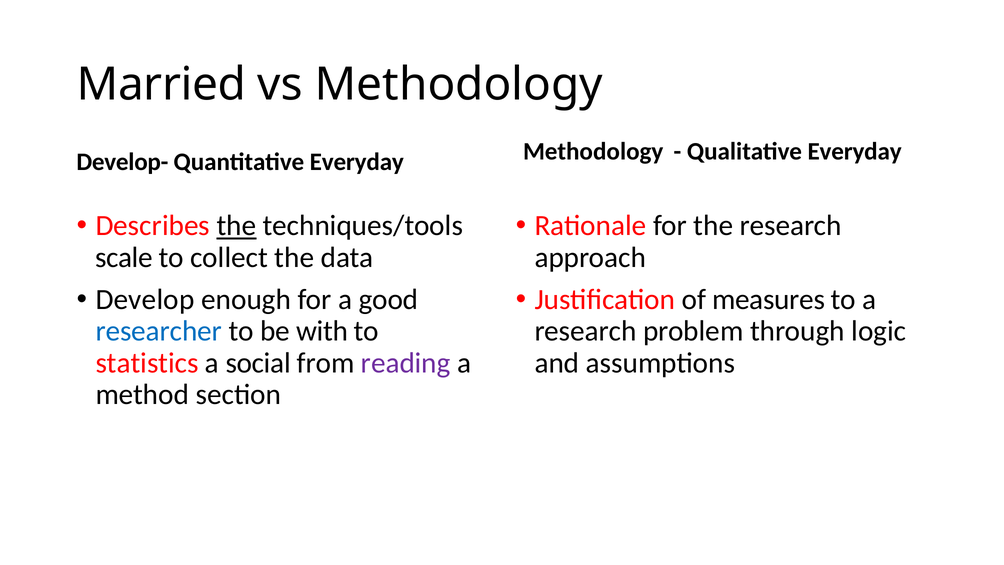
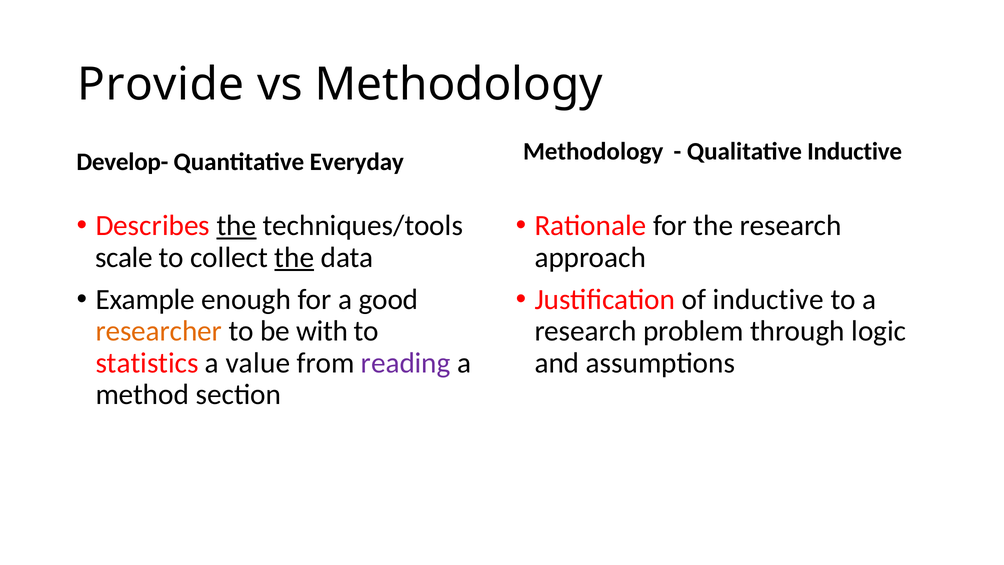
Married: Married -> Provide
Qualitative Everyday: Everyday -> Inductive
the at (294, 257) underline: none -> present
Develop: Develop -> Example
of measures: measures -> inductive
researcher colour: blue -> orange
social: social -> value
